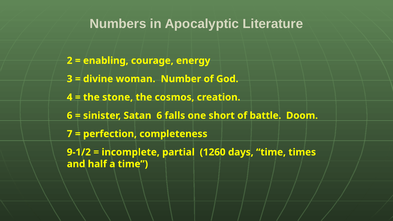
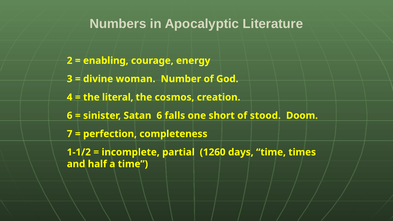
stone: stone -> literal
battle: battle -> stood
9-1/2: 9-1/2 -> 1-1/2
